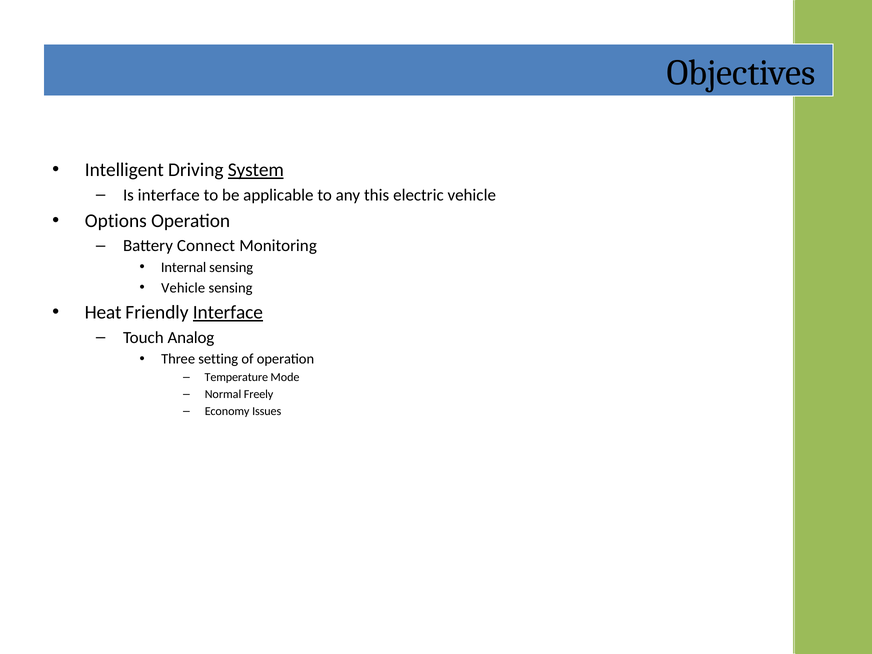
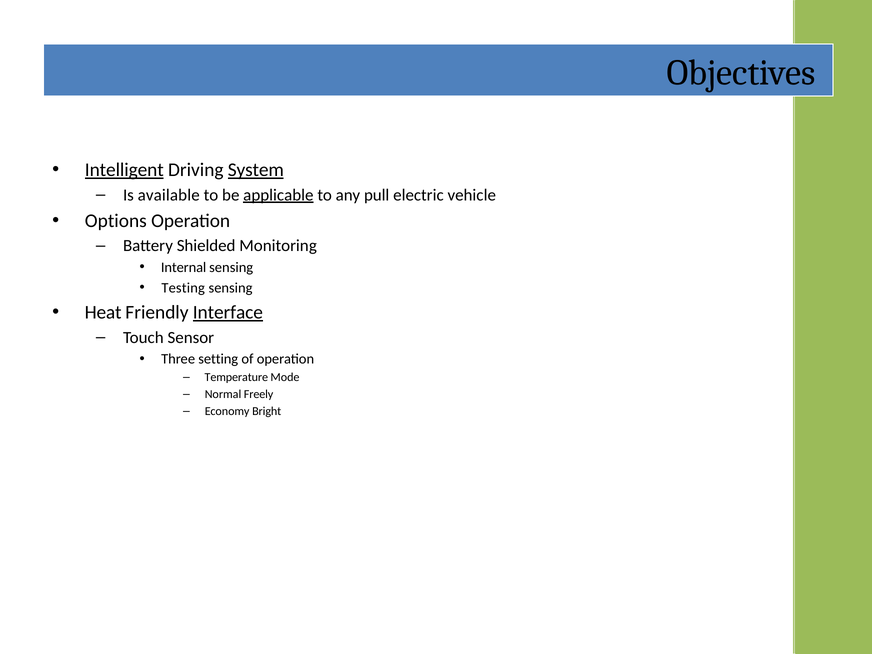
Intelligent underline: none -> present
Is interface: interface -> available
applicable underline: none -> present
this: this -> pull
Connect: Connect -> Shielded
Vehicle at (183, 288): Vehicle -> Testing
Analog: Analog -> Sensor
Issues: Issues -> Bright
